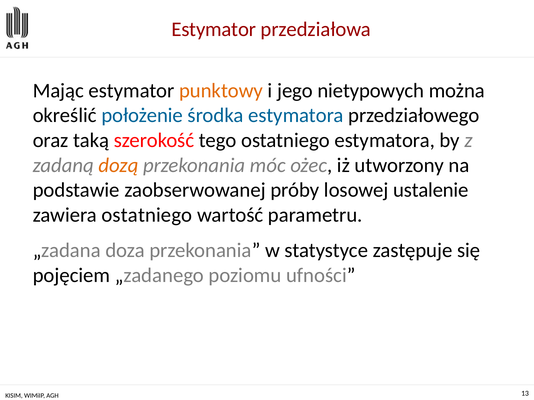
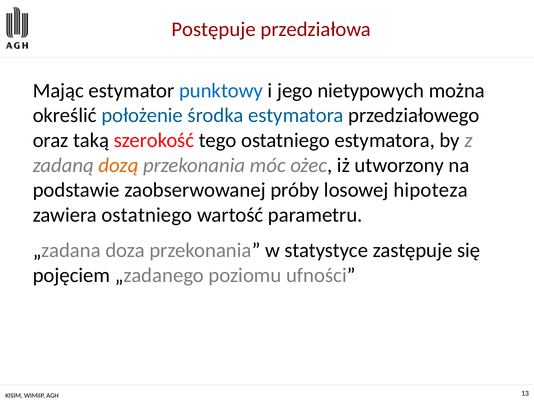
Estymator at (214, 29): Estymator -> Postępuje
punktowy colour: orange -> blue
ustalenie: ustalenie -> hipoteza
